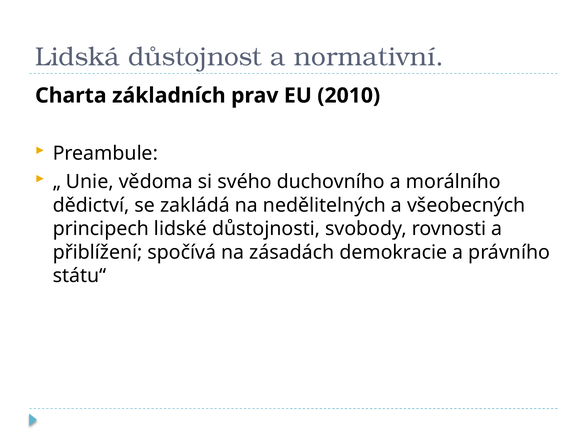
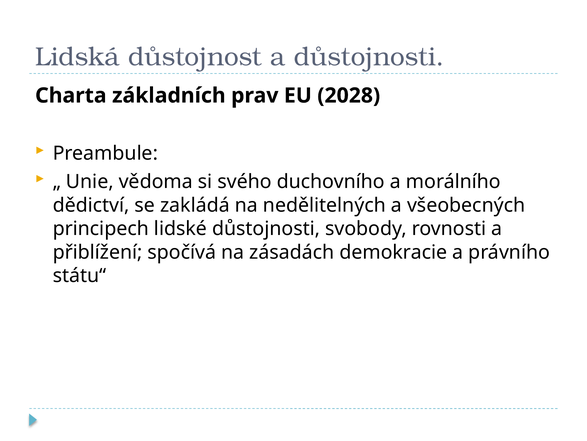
a normativní: normativní -> důstojnosti
2010: 2010 -> 2028
